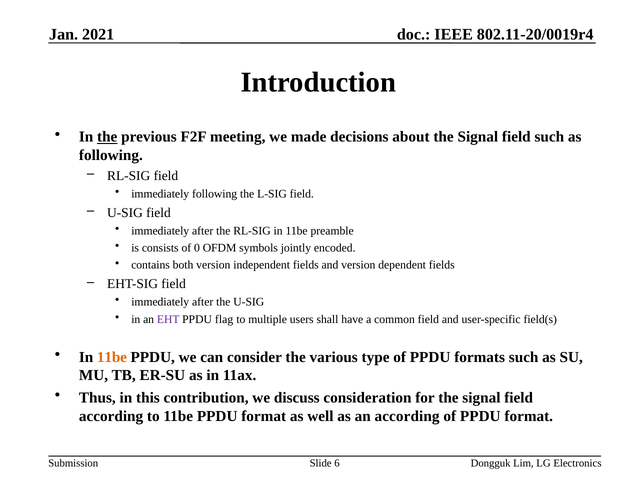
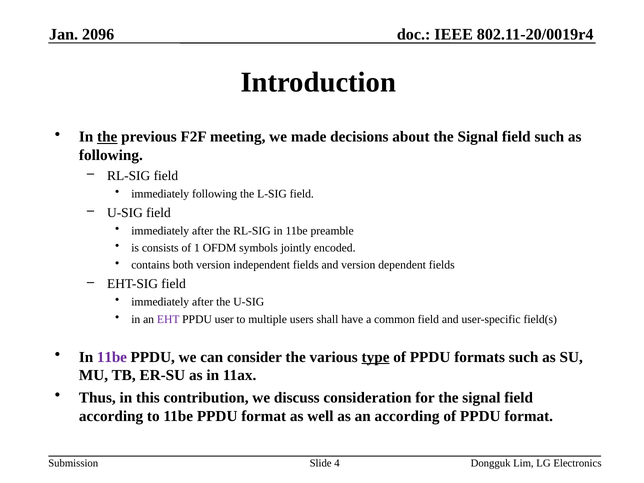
2021: 2021 -> 2096
0: 0 -> 1
flag: flag -> user
11be at (112, 357) colour: orange -> purple
type underline: none -> present
6: 6 -> 4
